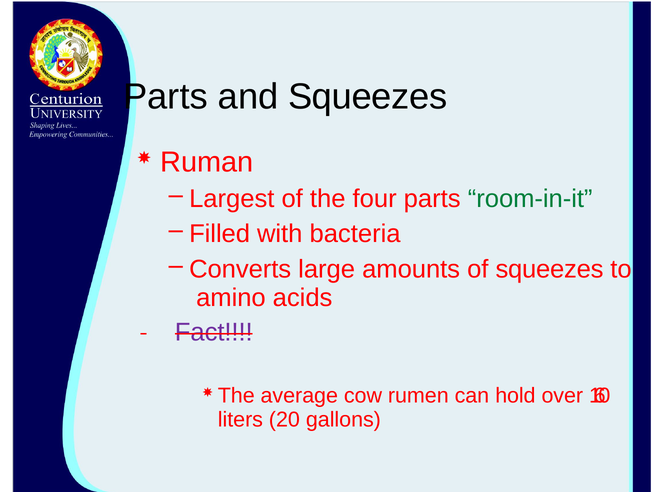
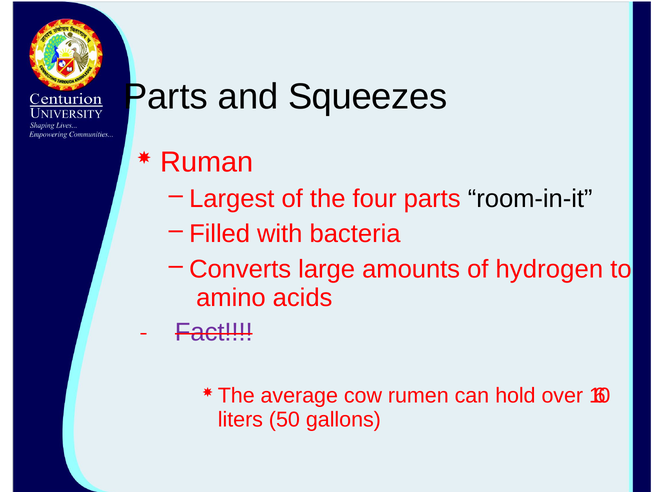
room-in-it colour: green -> black
of squeezes: squeezes -> hydrogen
20: 20 -> 50
